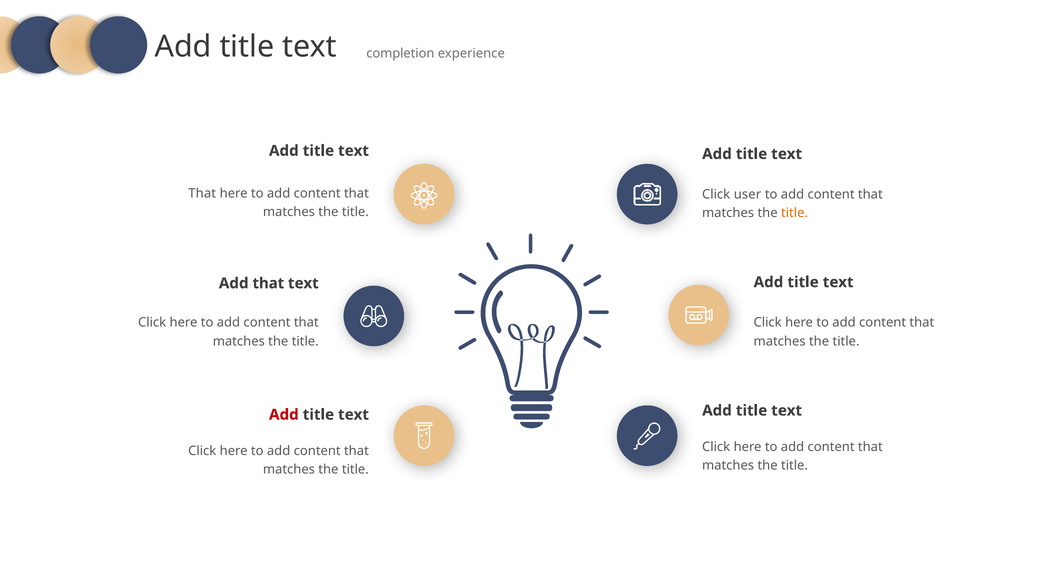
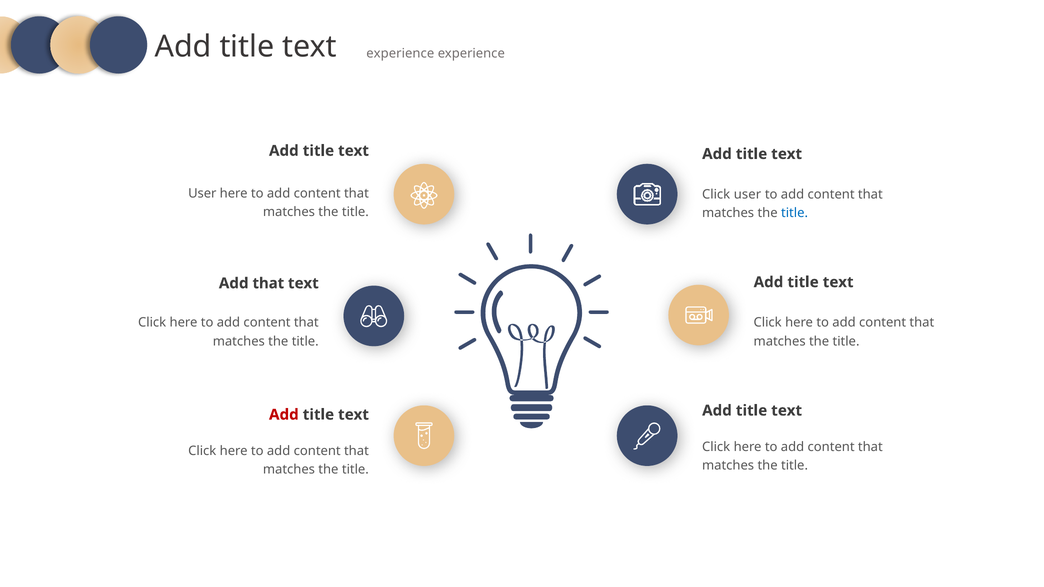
text completion: completion -> experience
That at (202, 193): That -> User
title at (795, 213) colour: orange -> blue
